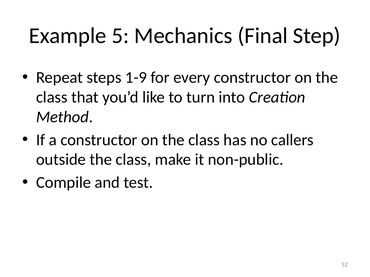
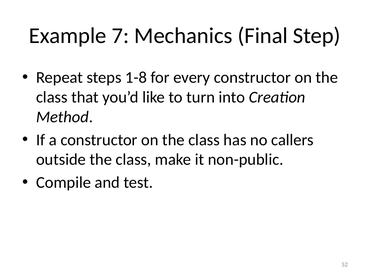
5: 5 -> 7
1-9: 1-9 -> 1-8
